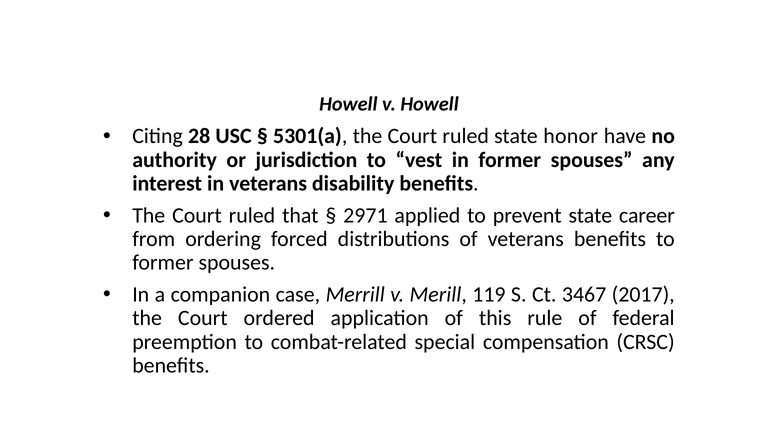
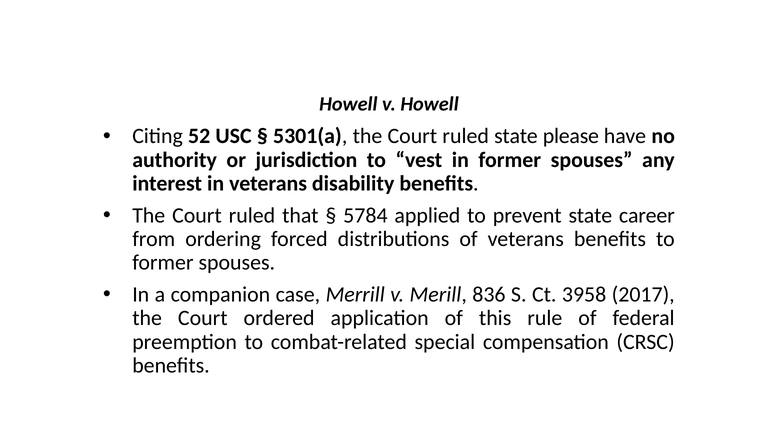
28: 28 -> 52
honor: honor -> please
2971: 2971 -> 5784
119: 119 -> 836
3467: 3467 -> 3958
